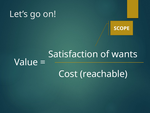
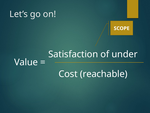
wants: wants -> under
